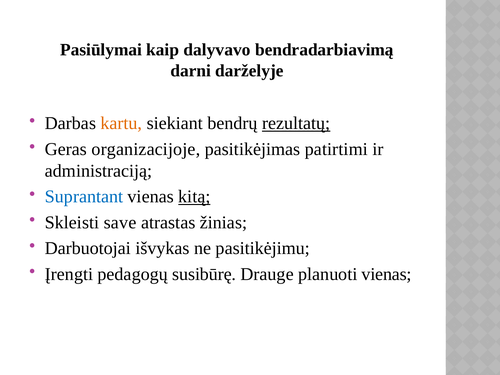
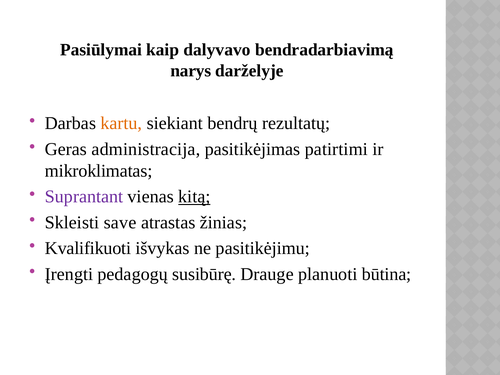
darni: darni -> narys
rezultatų underline: present -> none
organizacijoje: organizacijoje -> administracija
administraciją: administraciją -> mikroklimatas
Suprantant colour: blue -> purple
Darbuotojai: Darbuotojai -> Kvalifikuoti
planuoti vienas: vienas -> būtina
